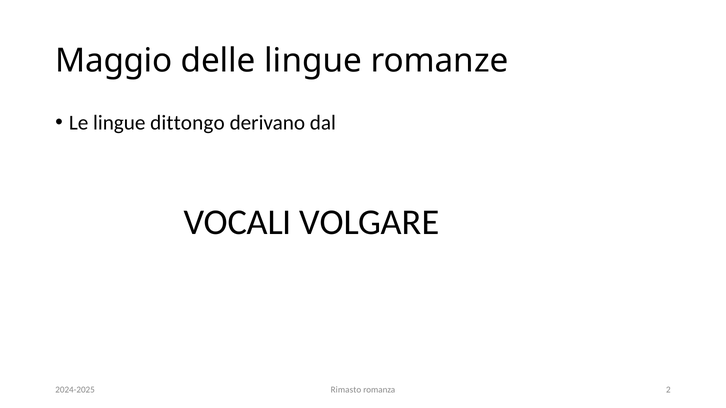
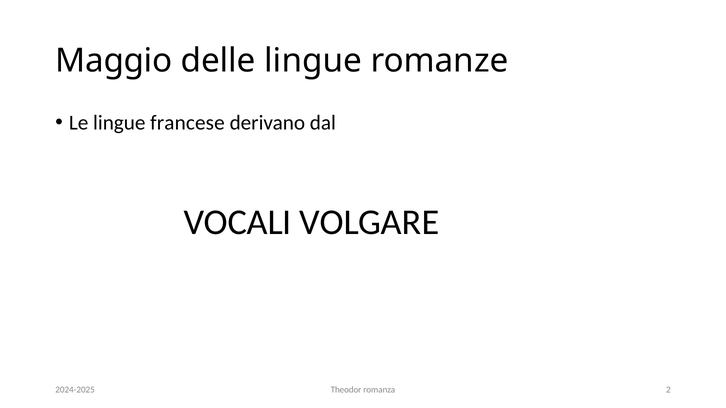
dittongo: dittongo -> francese
Rimasto: Rimasto -> Theodor
